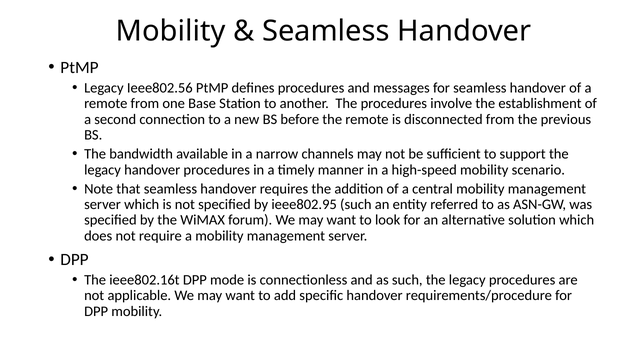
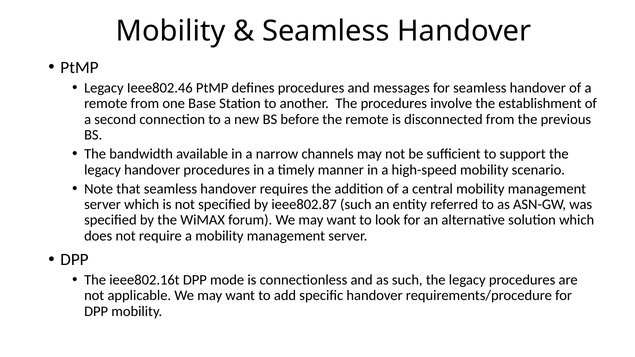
Ieee802.56: Ieee802.56 -> Ieee802.46
ieee802.95: ieee802.95 -> ieee802.87
